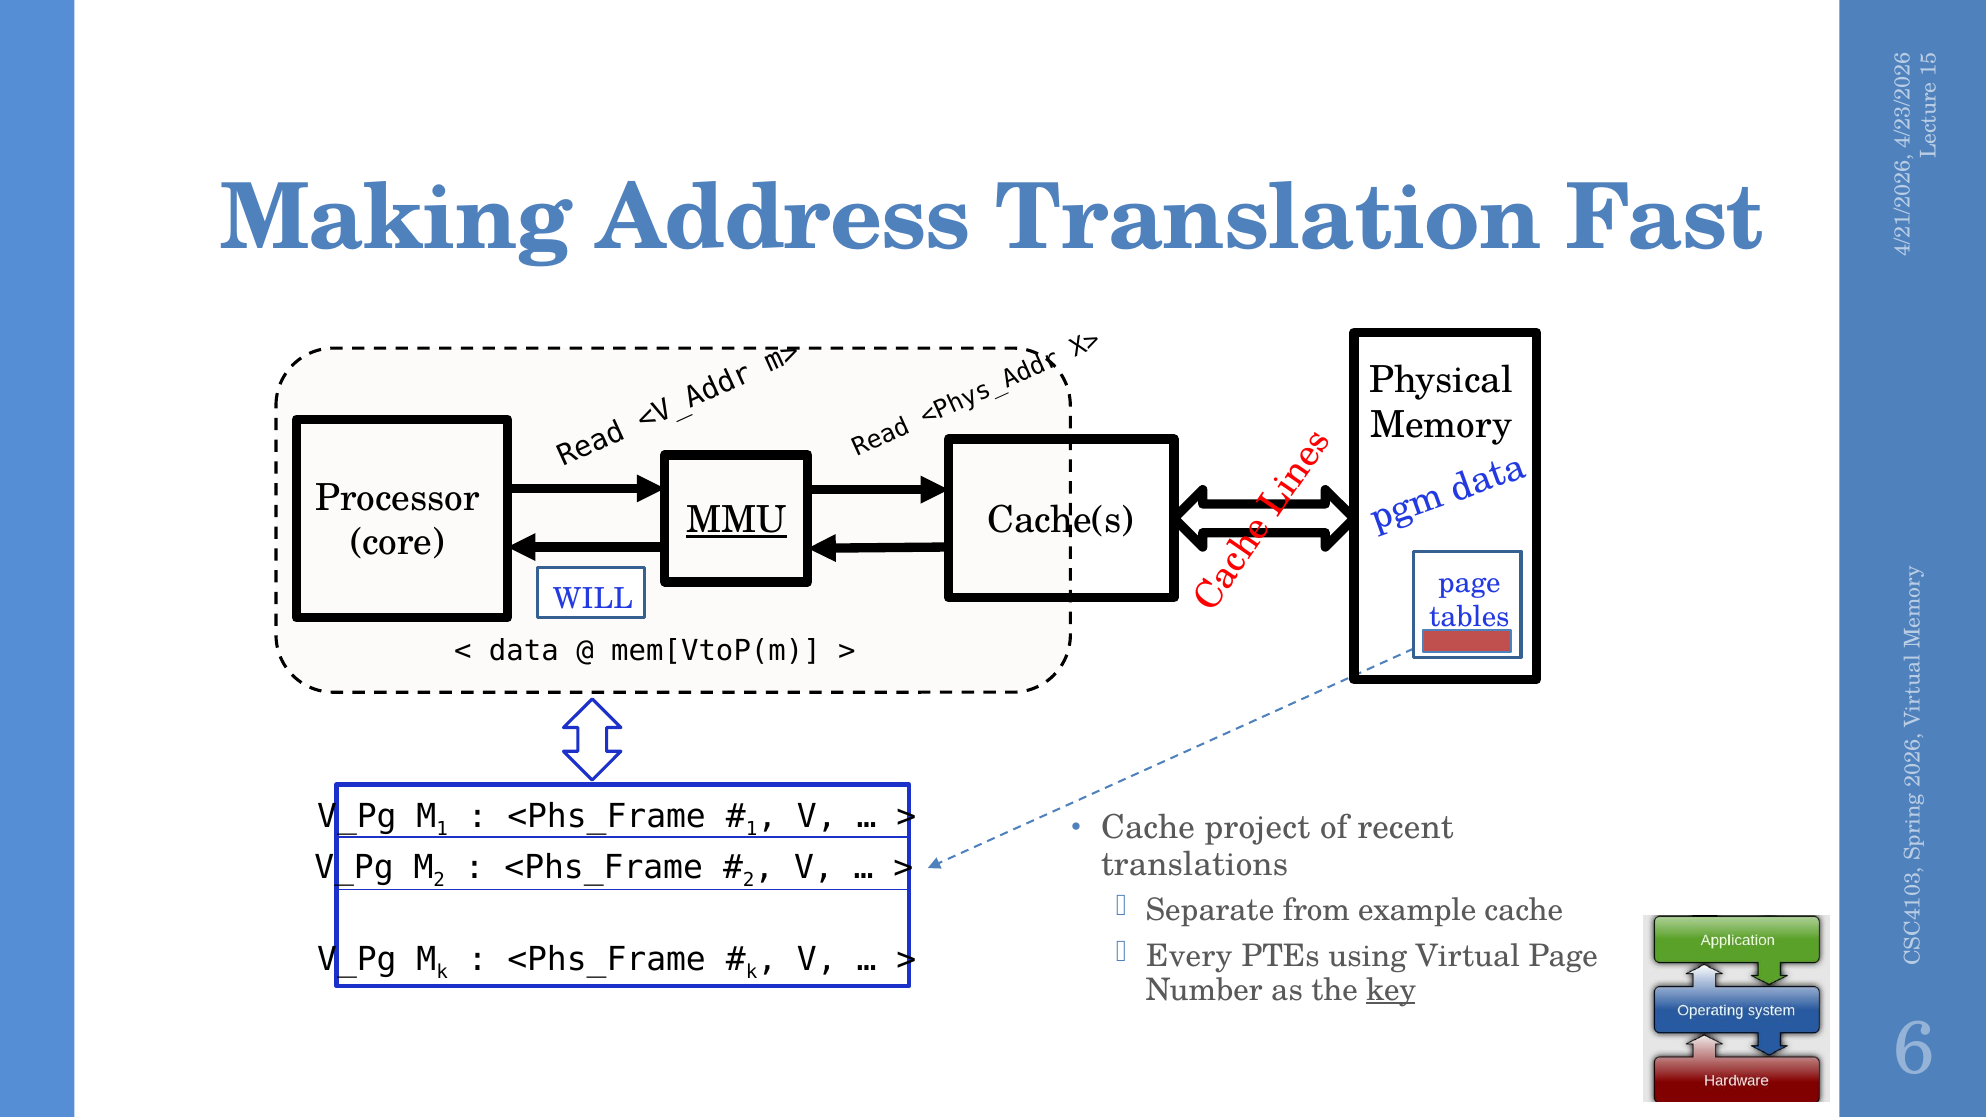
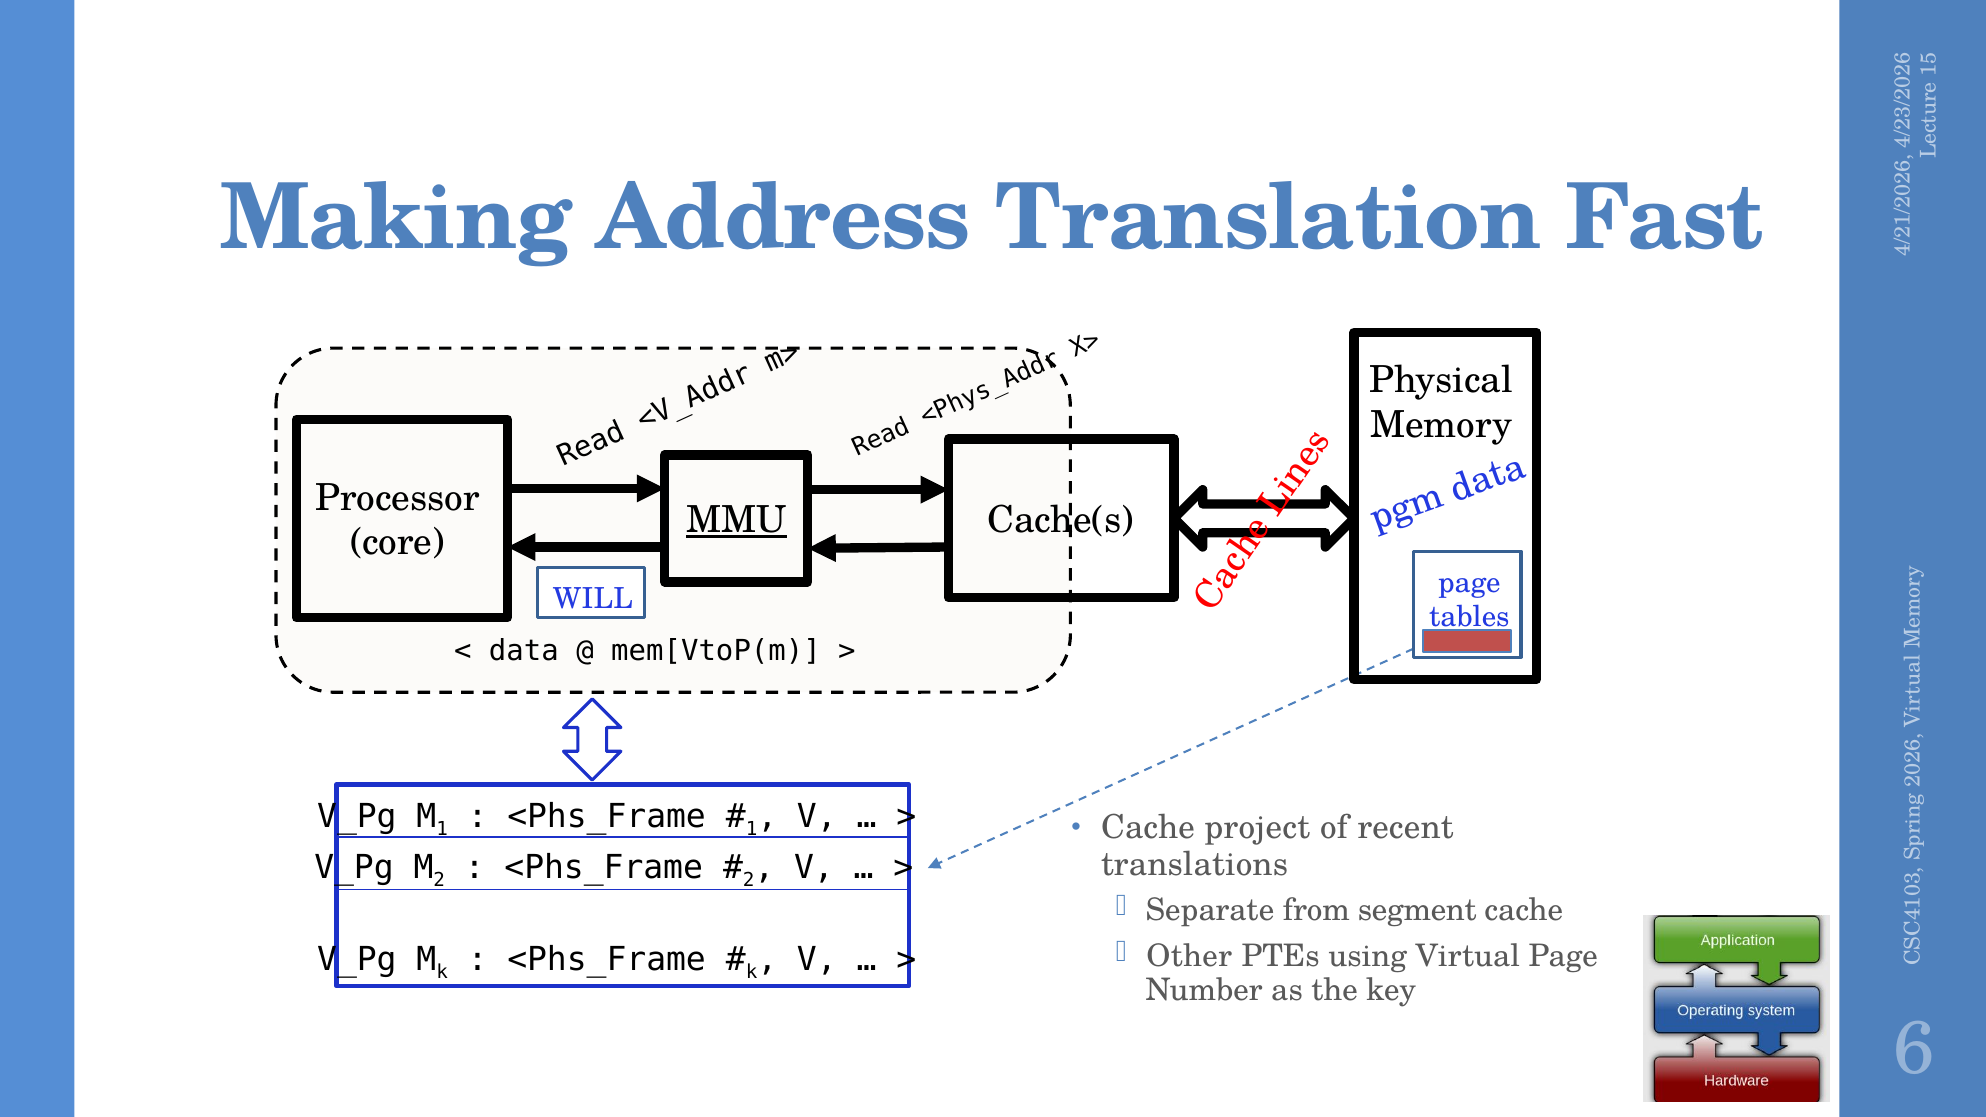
example: example -> segment
Every: Every -> Other
key underline: present -> none
